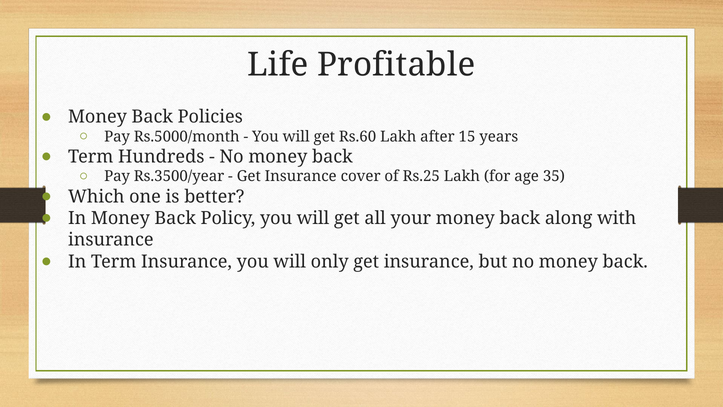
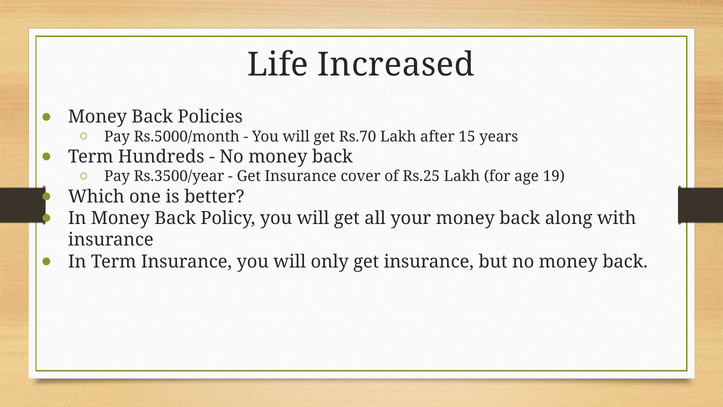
Profitable: Profitable -> Increased
Rs.60: Rs.60 -> Rs.70
35: 35 -> 19
